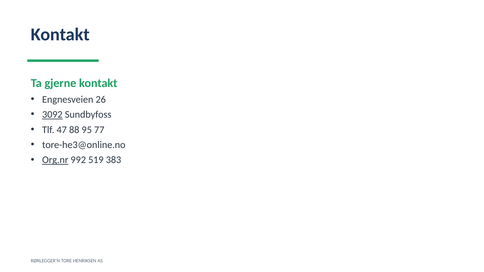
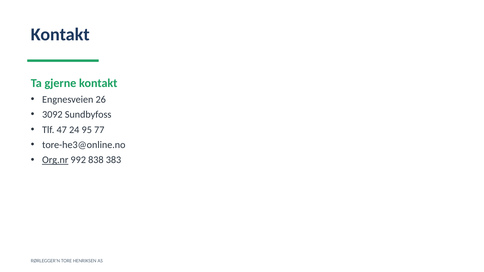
3092 underline: present -> none
88: 88 -> 24
519: 519 -> 838
